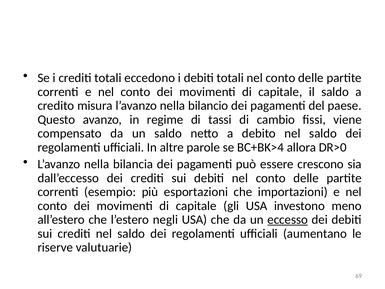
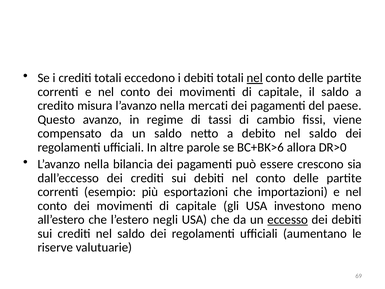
nel at (255, 78) underline: none -> present
bilancio: bilancio -> mercati
BC+BK>4: BC+BK>4 -> BC+BK>6
